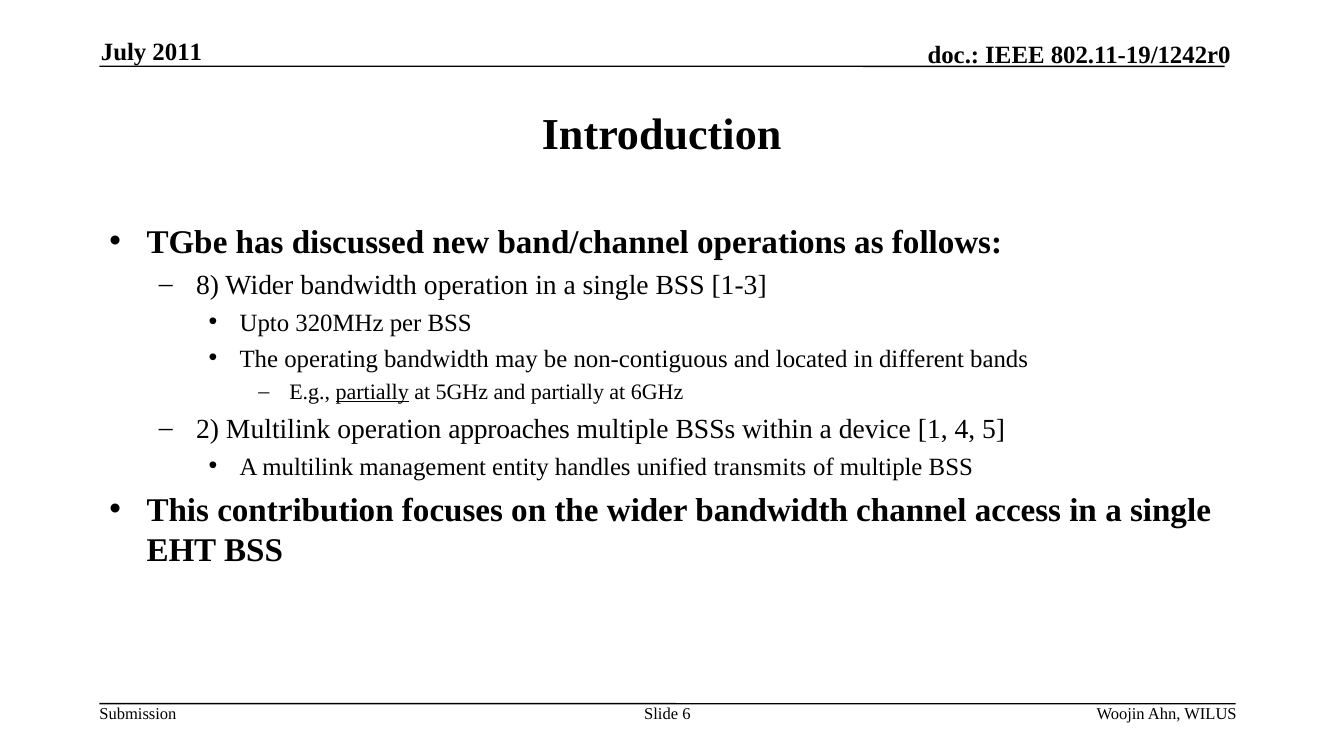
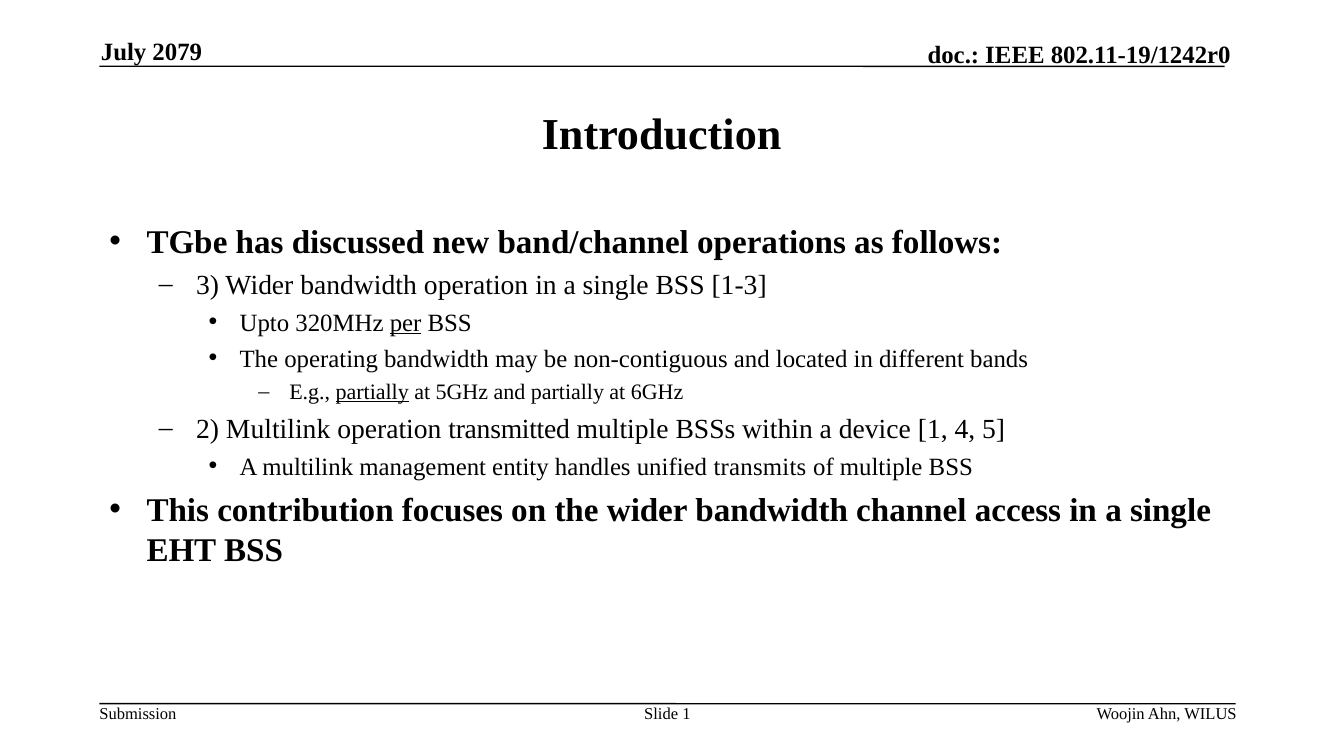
2011: 2011 -> 2079
8: 8 -> 3
per underline: none -> present
approaches: approaches -> transmitted
Slide 6: 6 -> 1
